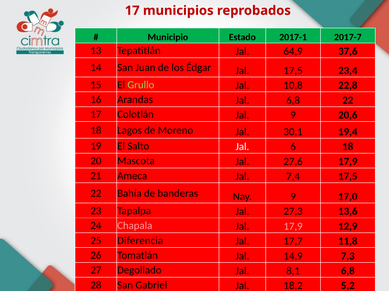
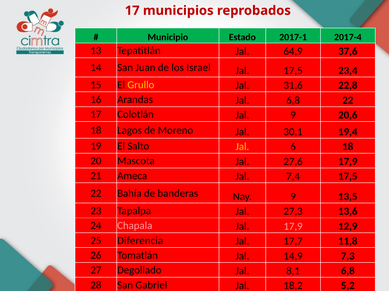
2017-7: 2017-7 -> 2017-4
Édgar: Édgar -> Israel
Grullo colour: light green -> yellow
10,8: 10,8 -> 31,6
Jal at (242, 147) colour: white -> yellow
17,0: 17,0 -> 13,5
